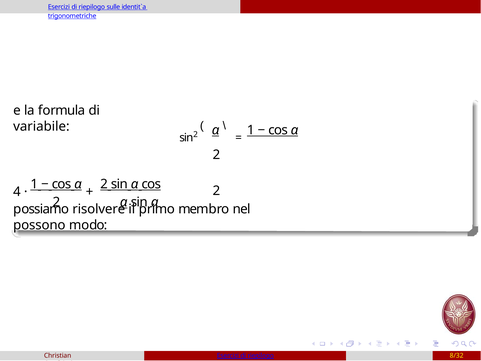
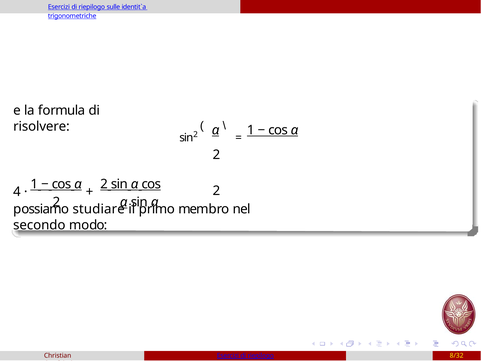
variabile: variabile -> risolvere
risolvere: risolvere -> studiare
possono: possono -> secondo
